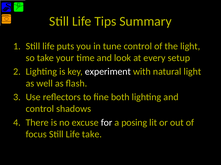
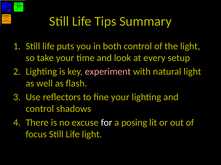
tune: tune -> both
experiment colour: white -> pink
fine both: both -> your
Life take: take -> light
